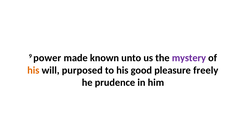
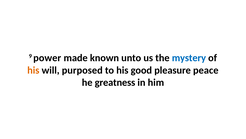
mystery colour: purple -> blue
freely: freely -> peace
prudence: prudence -> greatness
